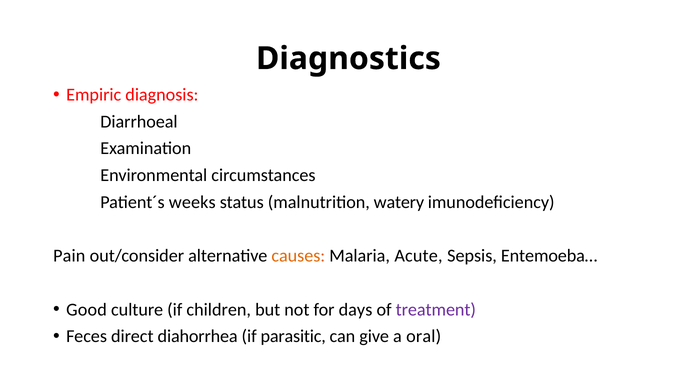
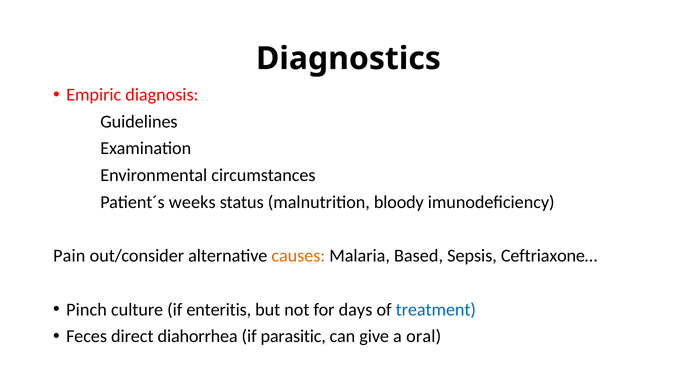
Diarrhoeal: Diarrhoeal -> Guidelines
watery: watery -> bloody
Acute: Acute -> Based
Entemoeba…: Entemoeba… -> Ceftriaxone…
Good: Good -> Pinch
children: children -> enteritis
treatment colour: purple -> blue
